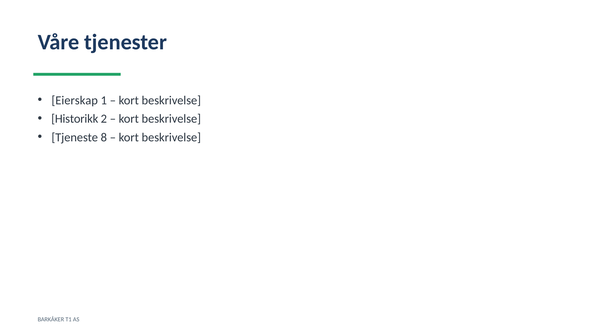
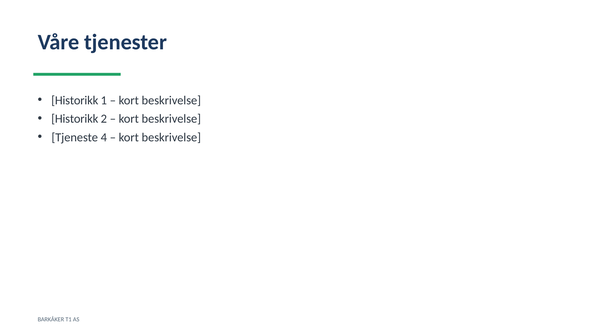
Eierskap at (75, 100): Eierskap -> Historikk
8: 8 -> 4
